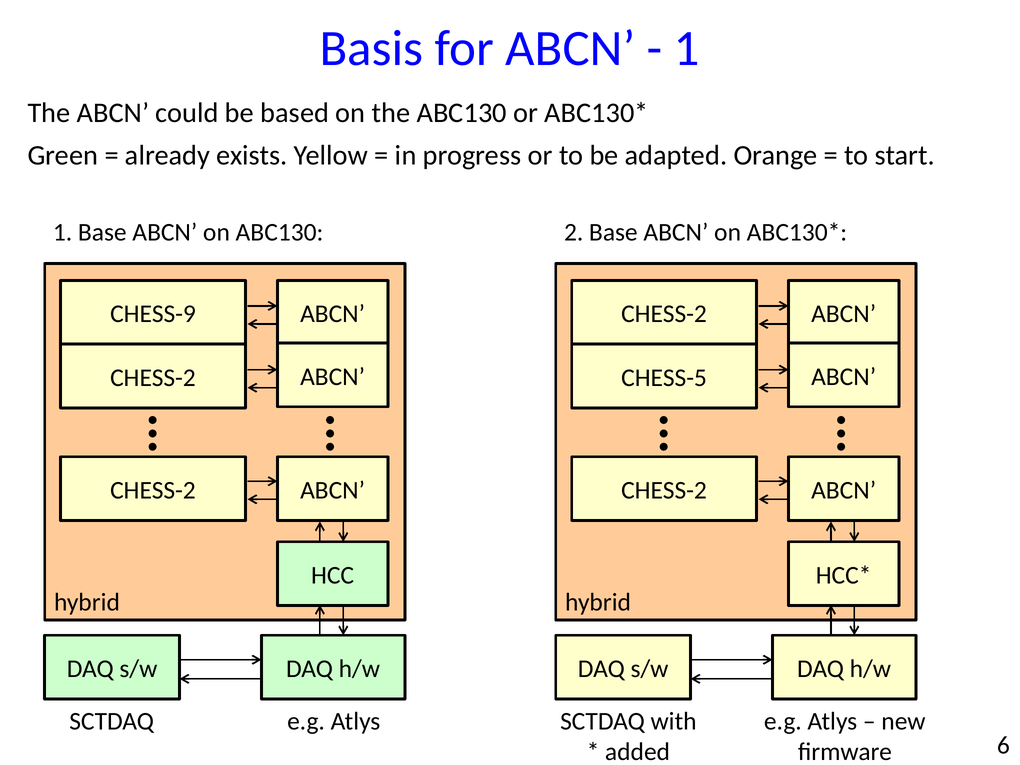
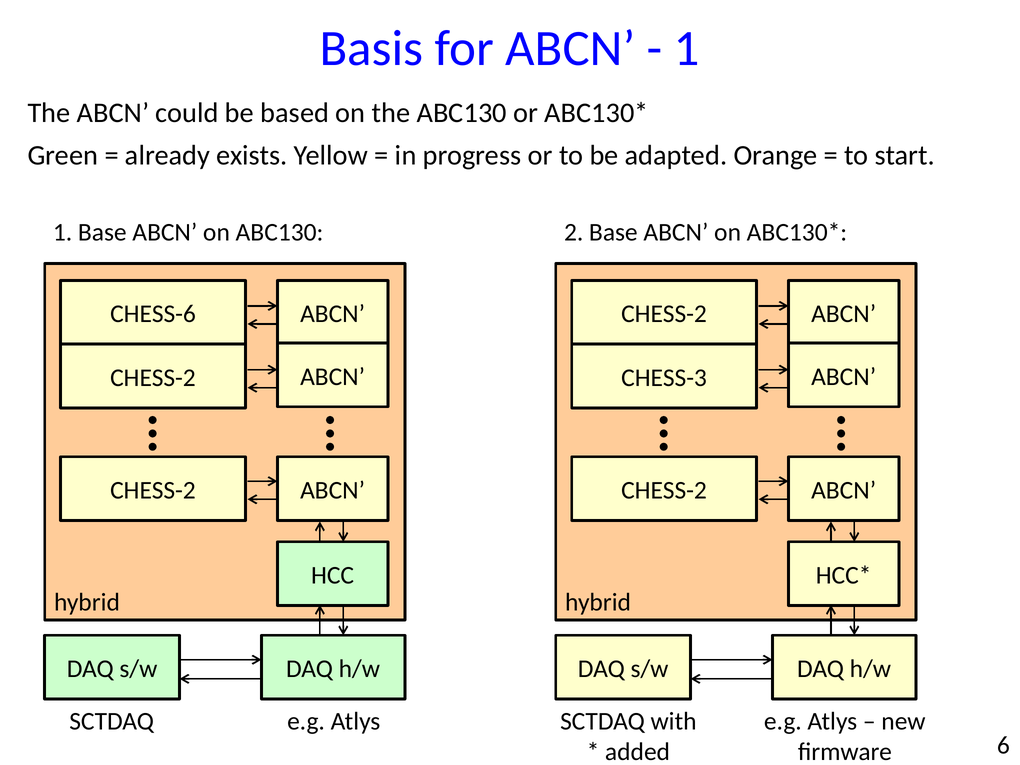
CHESS-9: CHESS-9 -> CHESS-6
CHESS-5: CHESS-5 -> CHESS-3
